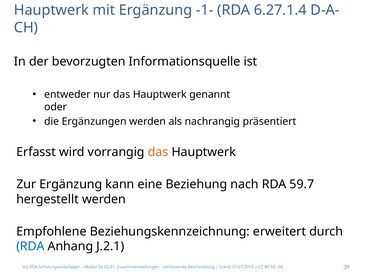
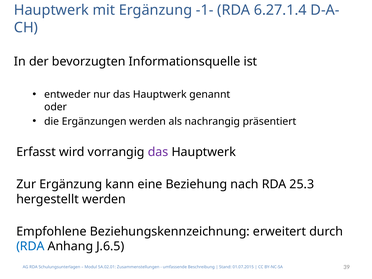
das at (158, 152) colour: orange -> purple
59.7: 59.7 -> 25.3
J.2.1: J.2.1 -> J.6.5
